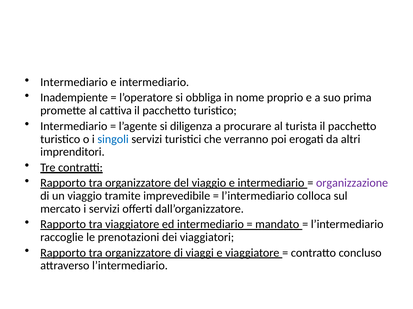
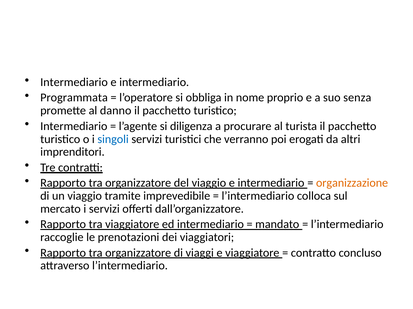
Inadempiente: Inadempiente -> Programmata
prima: prima -> senza
cattiva: cattiva -> danno
organizzazione colour: purple -> orange
